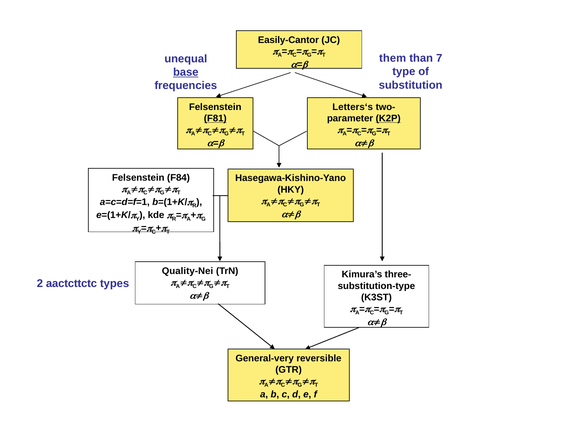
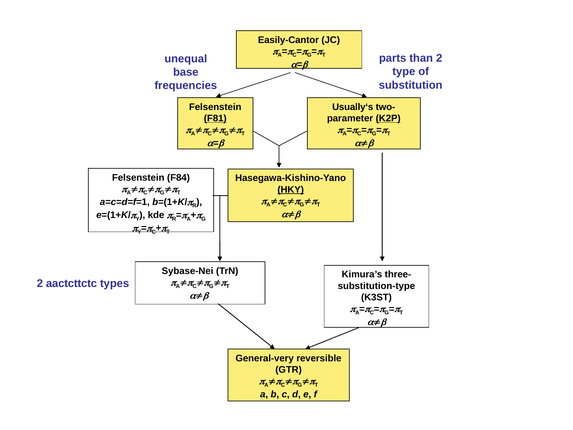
them: them -> parts
than 7: 7 -> 2
base underline: present -> none
Letters‘s: Letters‘s -> Usually‘s
HKY underline: none -> present
Quality-Nei: Quality-Nei -> Sybase-Nei
